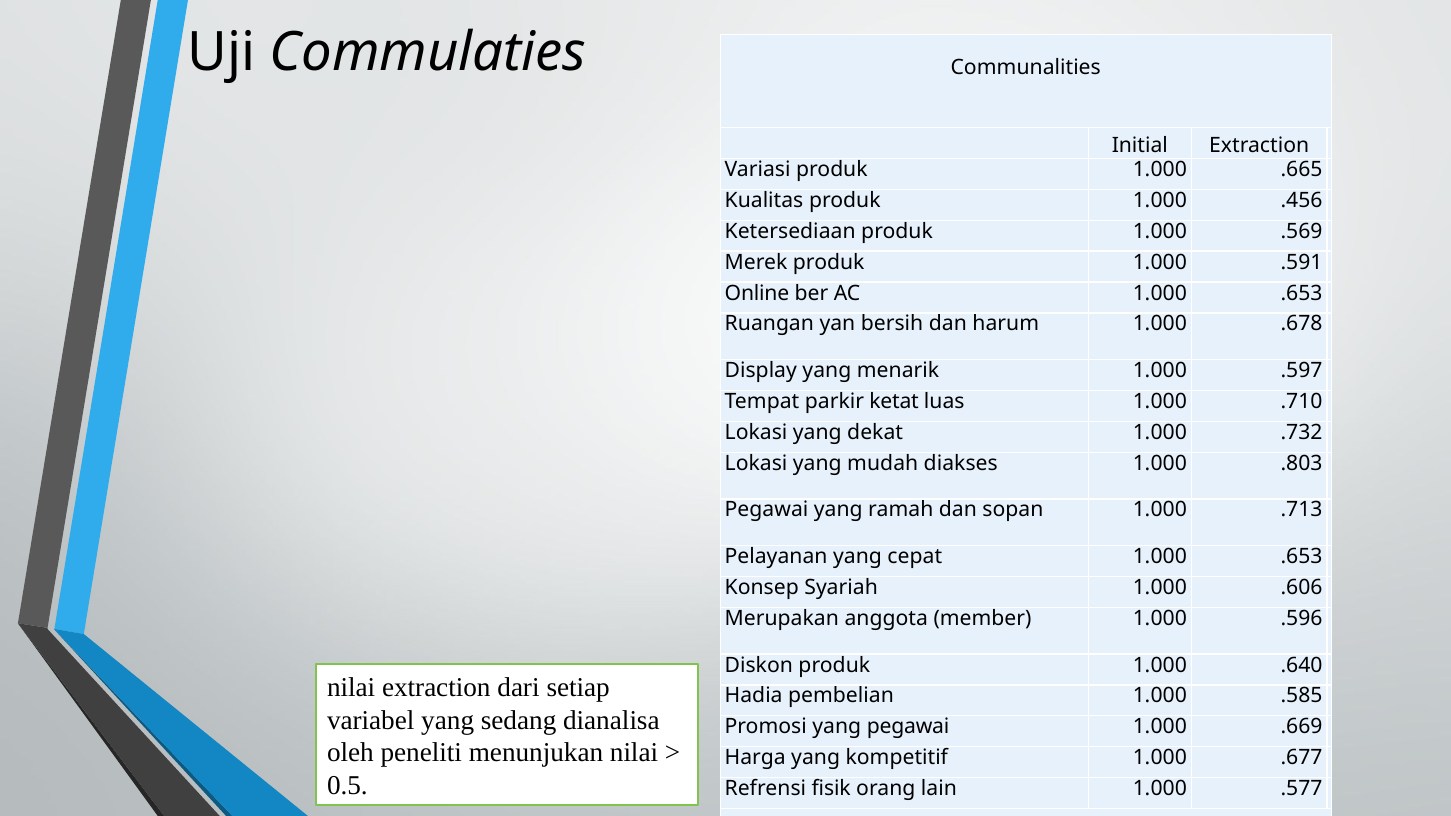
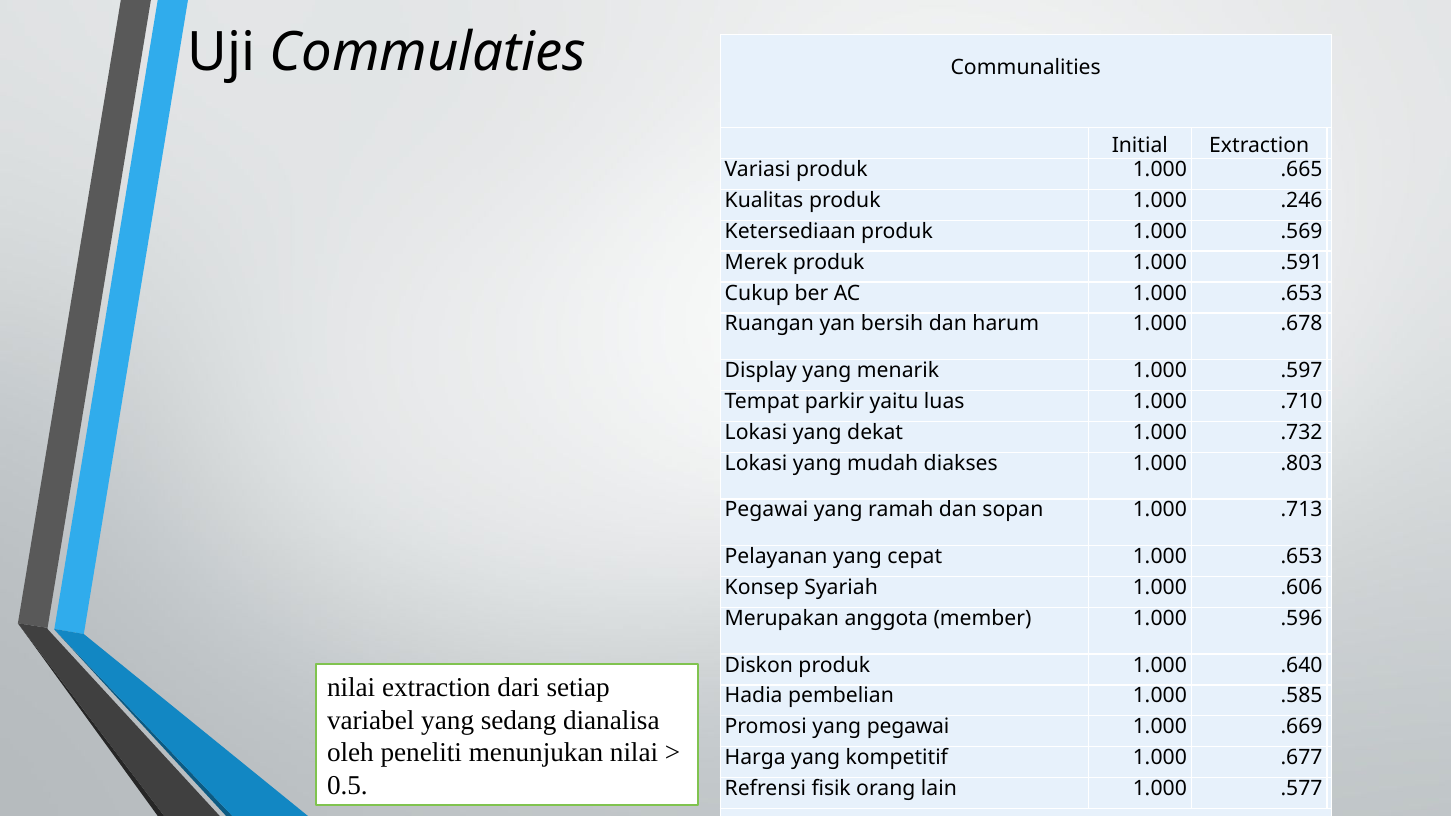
.456: .456 -> .246
Online: Online -> Cukup
ketat: ketat -> yaitu
